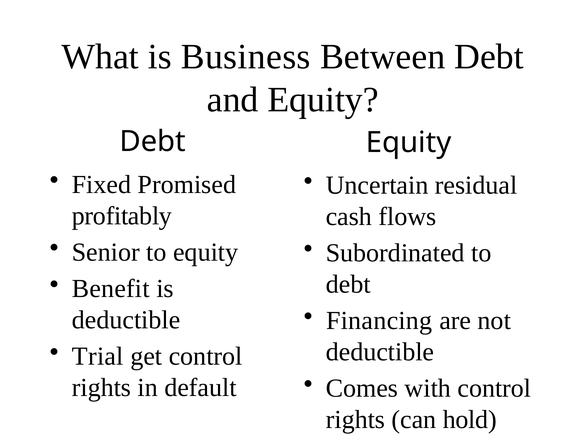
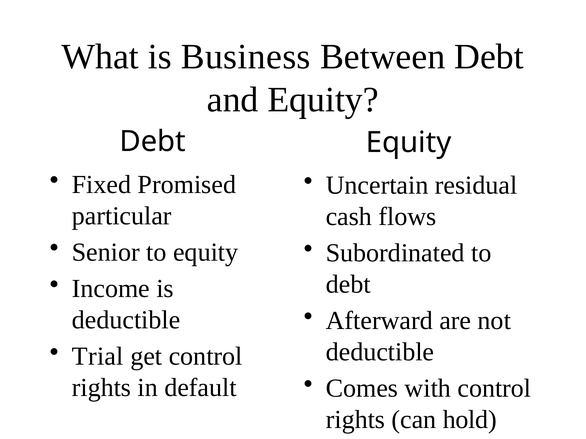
profitably: profitably -> particular
Benefit: Benefit -> Income
Financing: Financing -> Afterward
